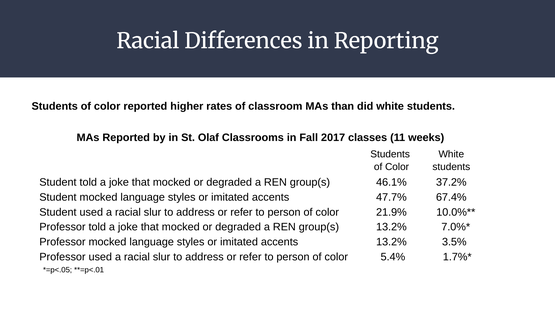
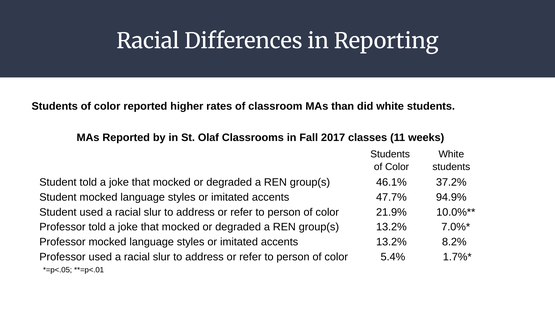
67.4%: 67.4% -> 94.9%
3.5%: 3.5% -> 8.2%
